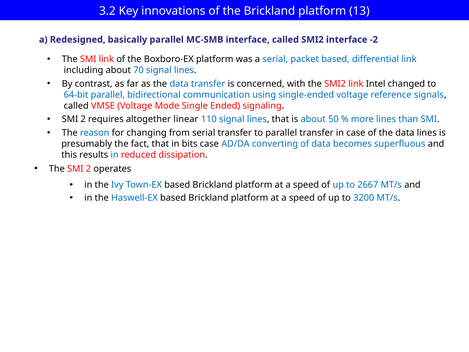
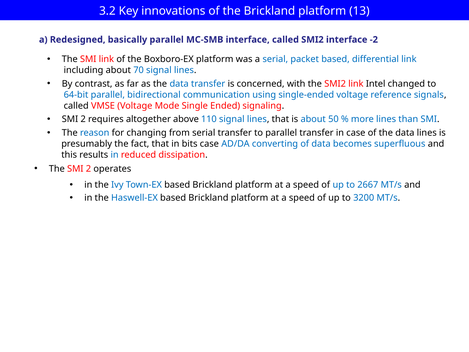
linear: linear -> above
